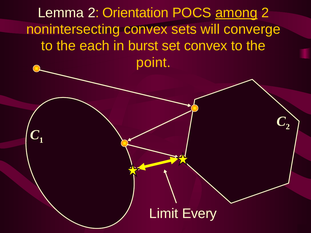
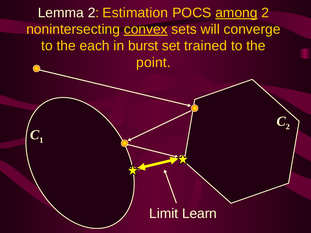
Orientation: Orientation -> Estimation
convex at (146, 29) underline: none -> present
set convex: convex -> trained
Every: Every -> Learn
